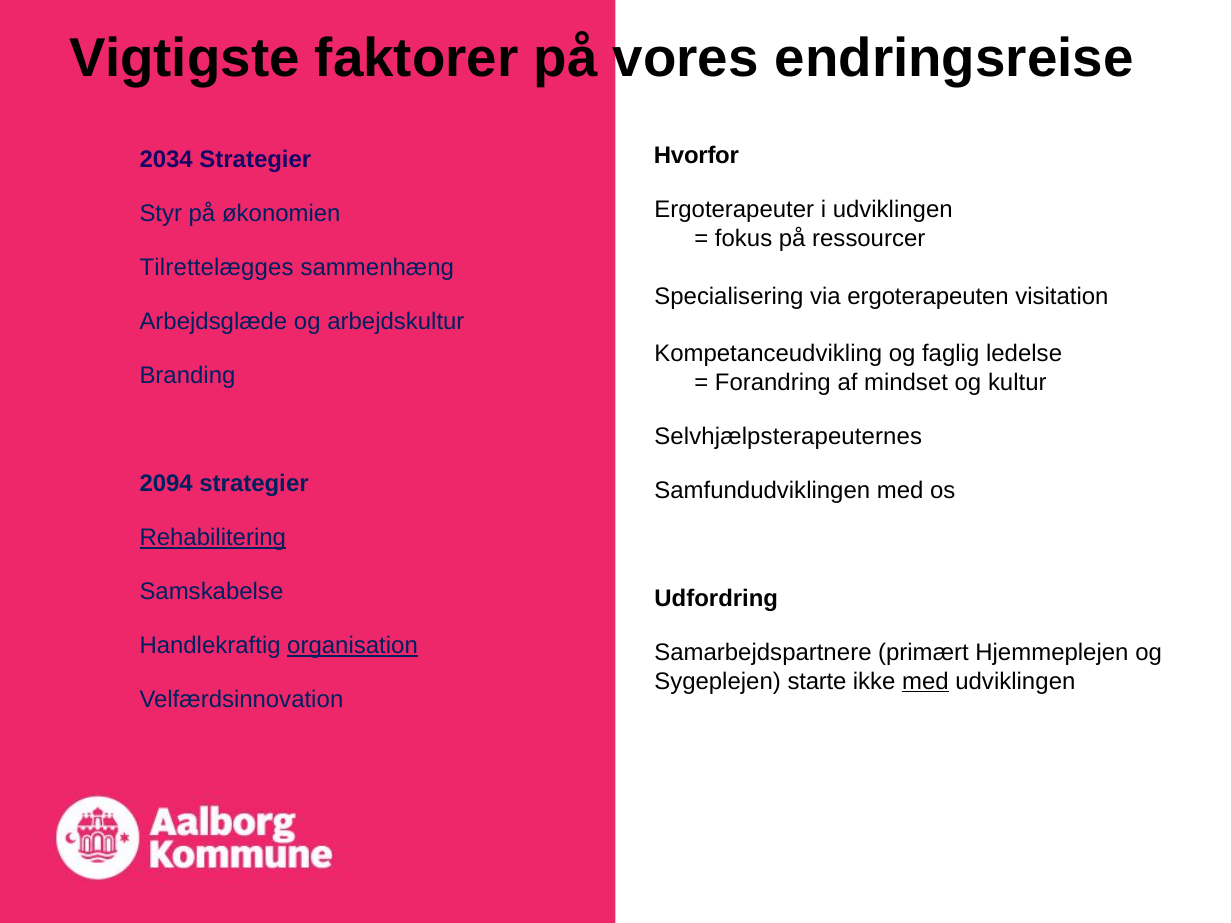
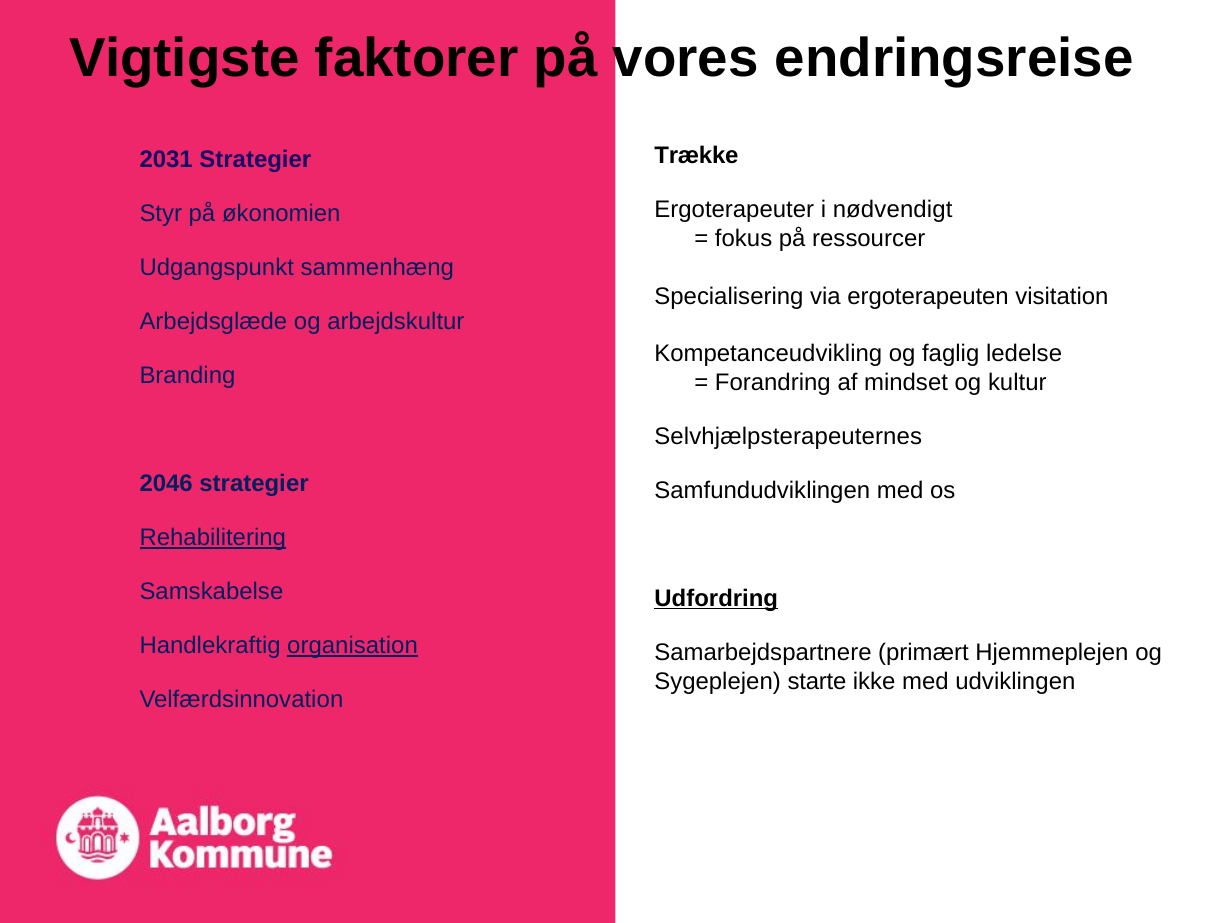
Hvorfor: Hvorfor -> Trække
2034: 2034 -> 2031
i udviklingen: udviklingen -> nødvendigt
Tilrettelægges: Tilrettelægges -> Udgangspunkt
2094: 2094 -> 2046
Udfordring underline: none -> present
med at (925, 681) underline: present -> none
